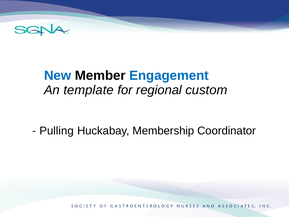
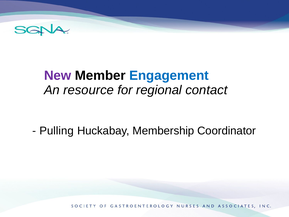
New colour: blue -> purple
template: template -> resource
custom: custom -> contact
